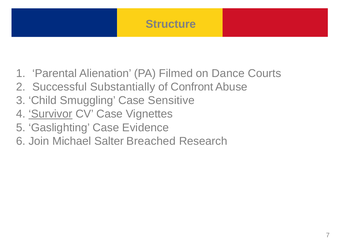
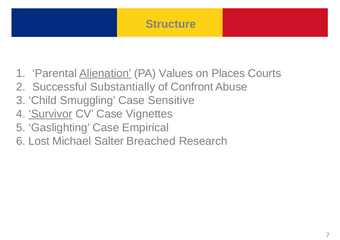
Alienation underline: none -> present
Filmed: Filmed -> Values
Dance: Dance -> Places
Evidence: Evidence -> Empirical
Join: Join -> Lost
